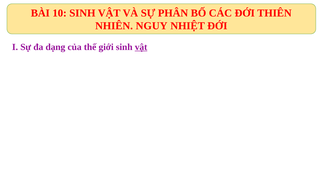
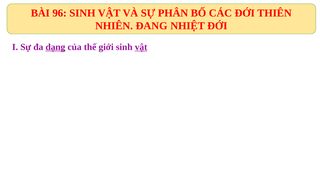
10: 10 -> 96
NGUY: NGUY -> ĐANG
dạng underline: none -> present
